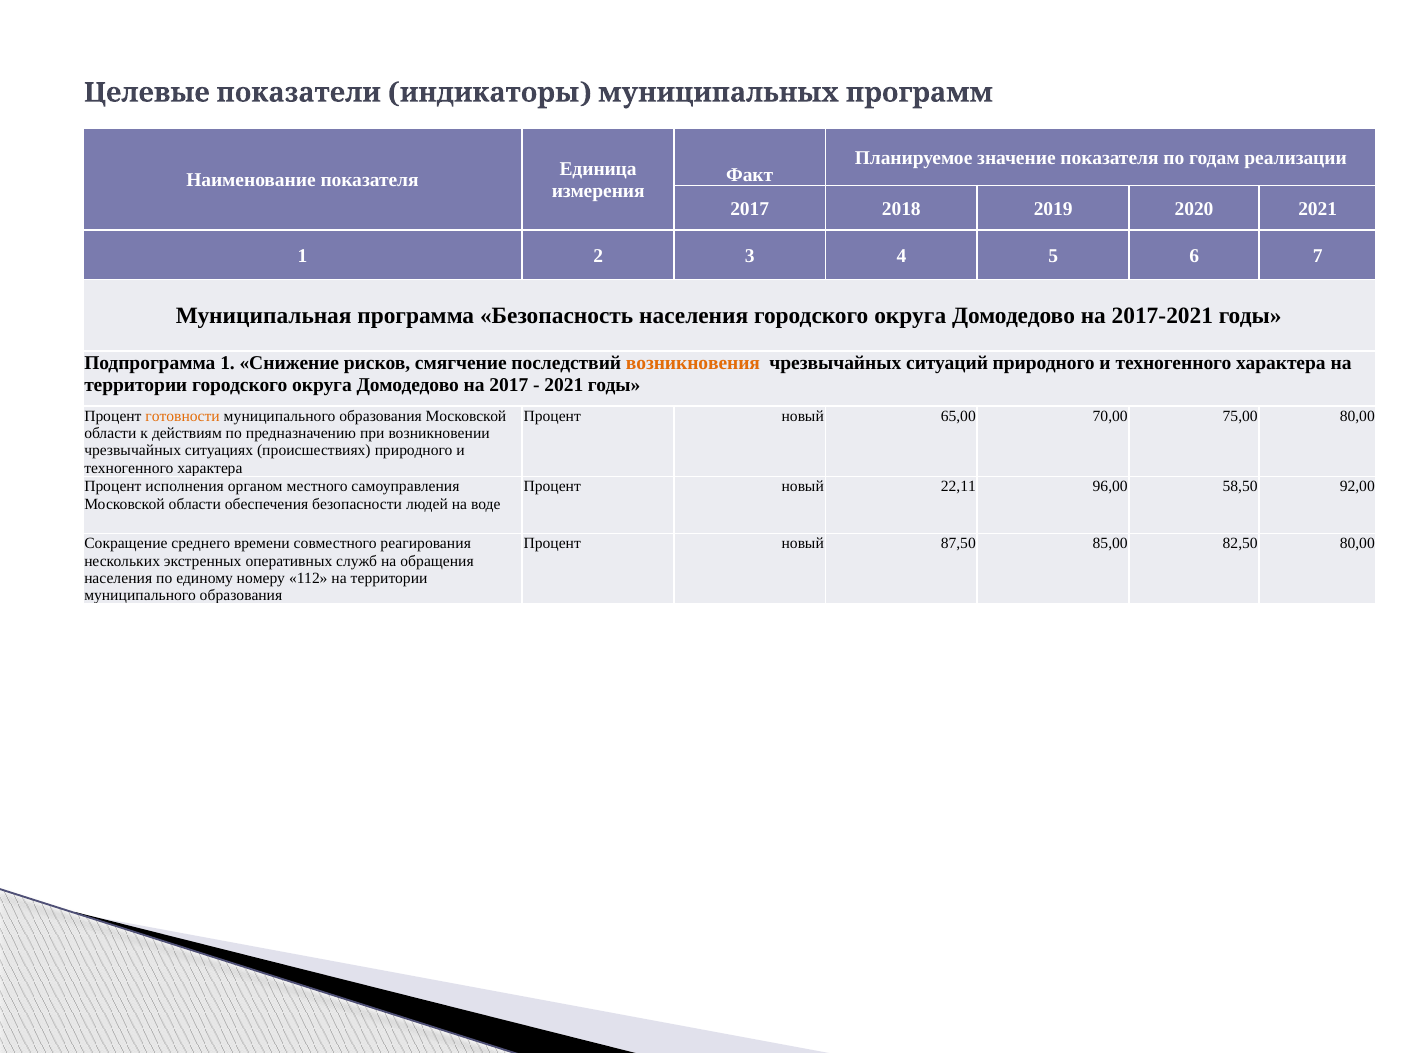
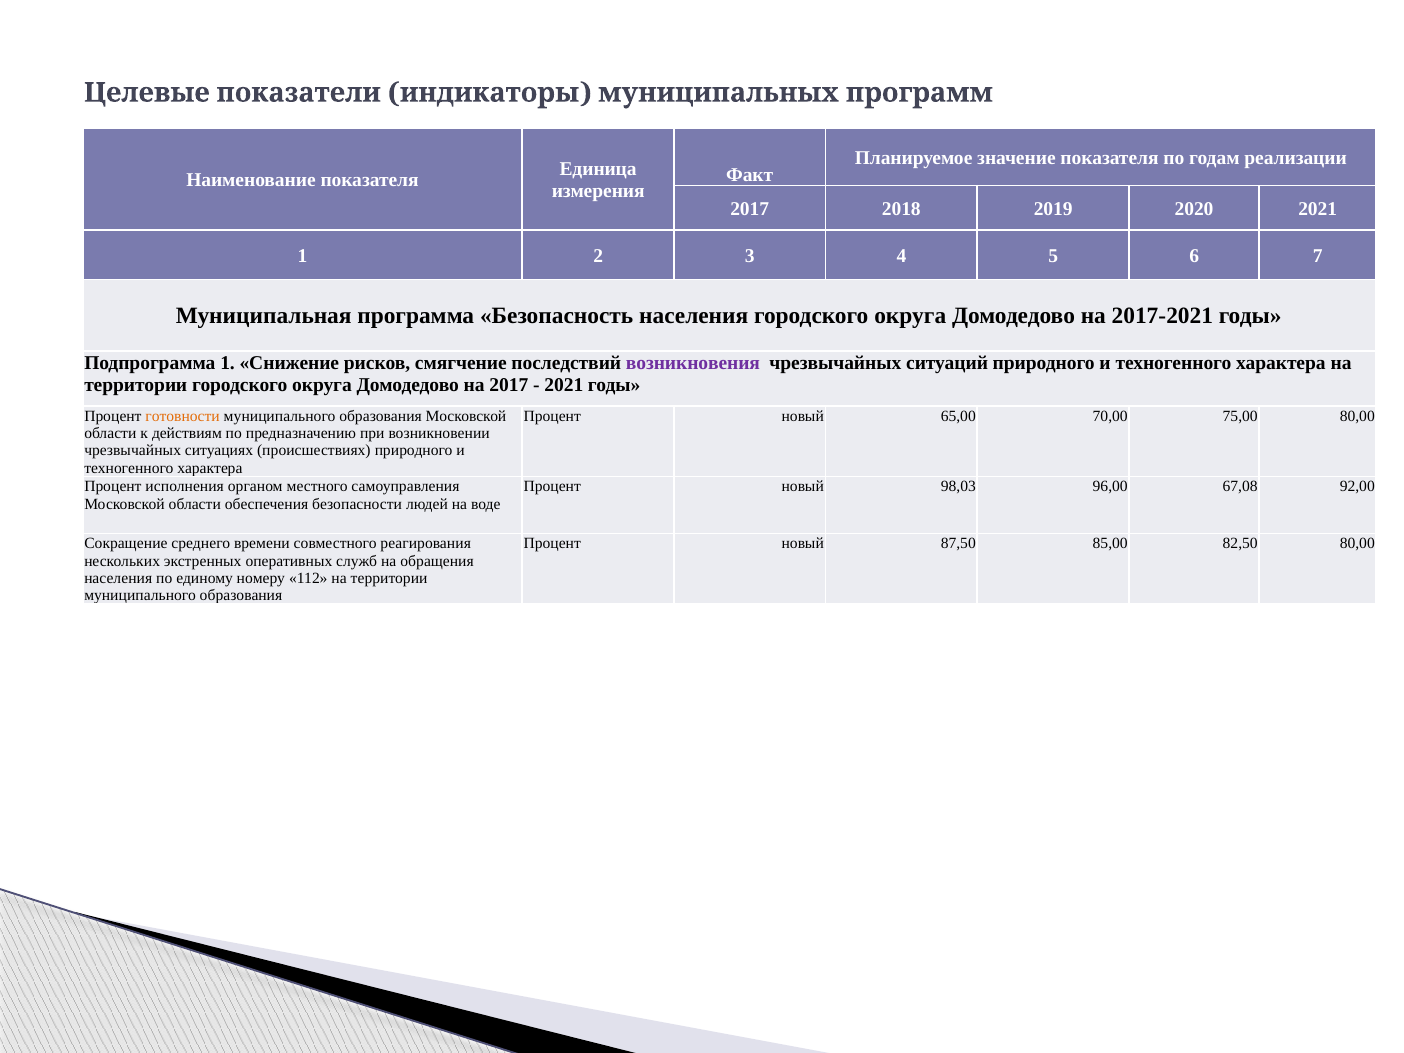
возникновения colour: orange -> purple
22,11: 22,11 -> 98,03
58,50: 58,50 -> 67,08
